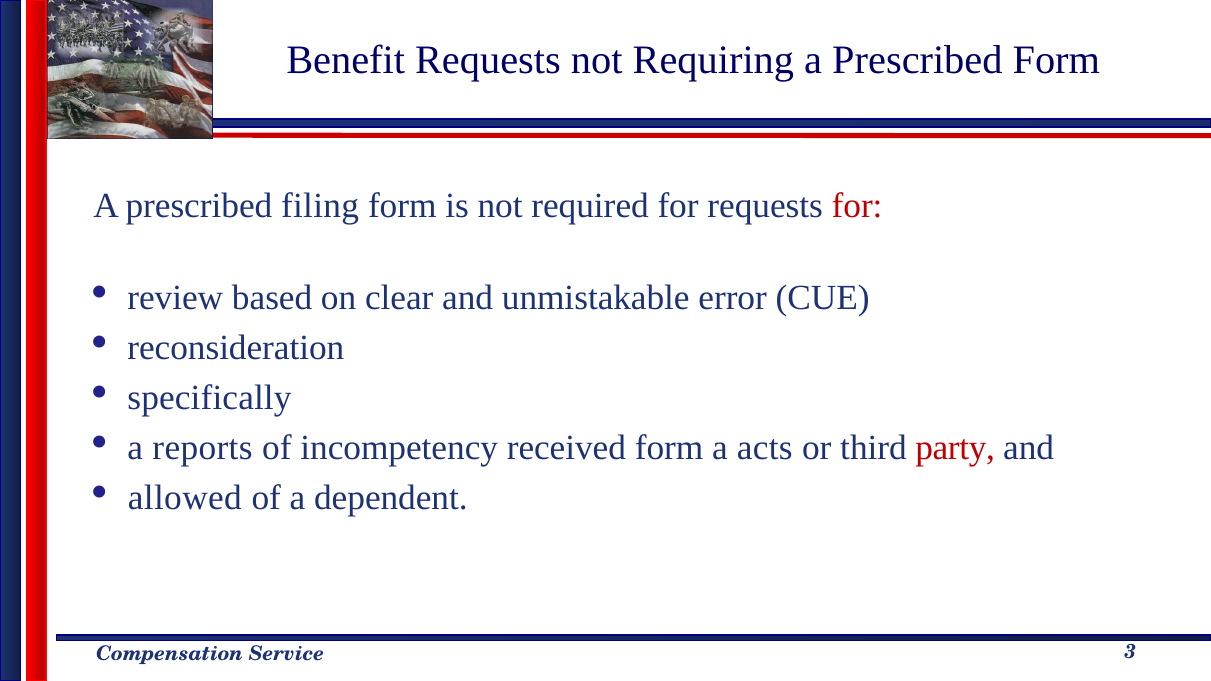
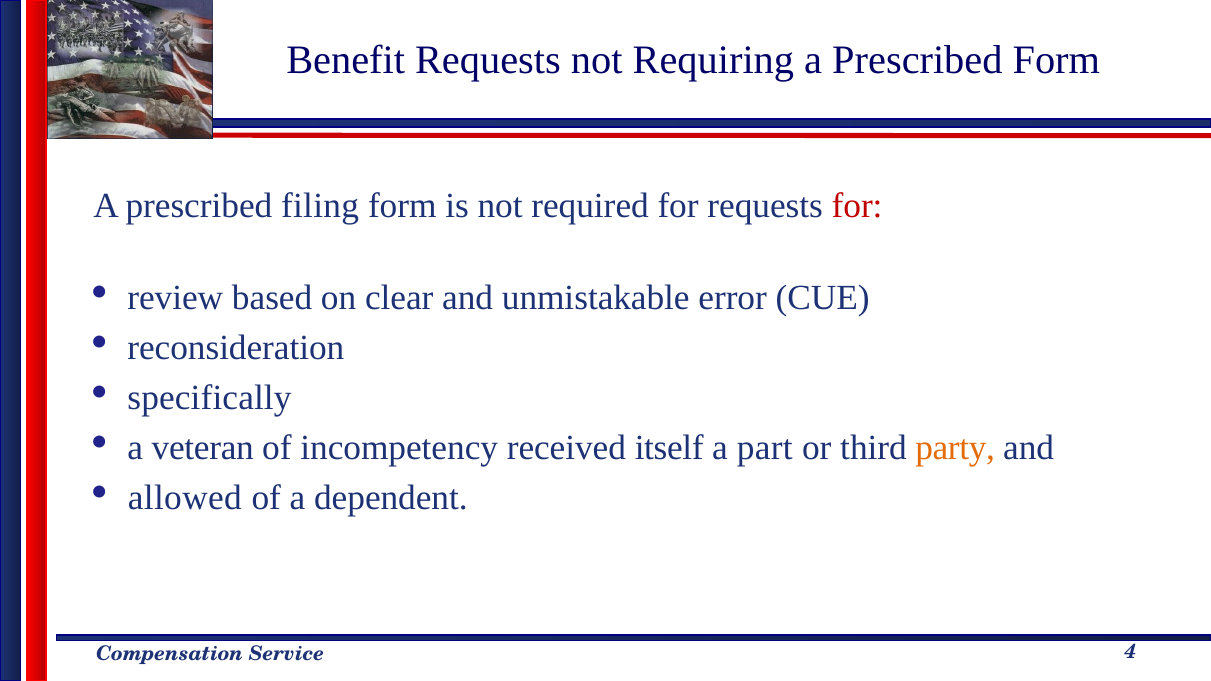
reports: reports -> veteran
received form: form -> itself
acts: acts -> part
party colour: red -> orange
3: 3 -> 4
